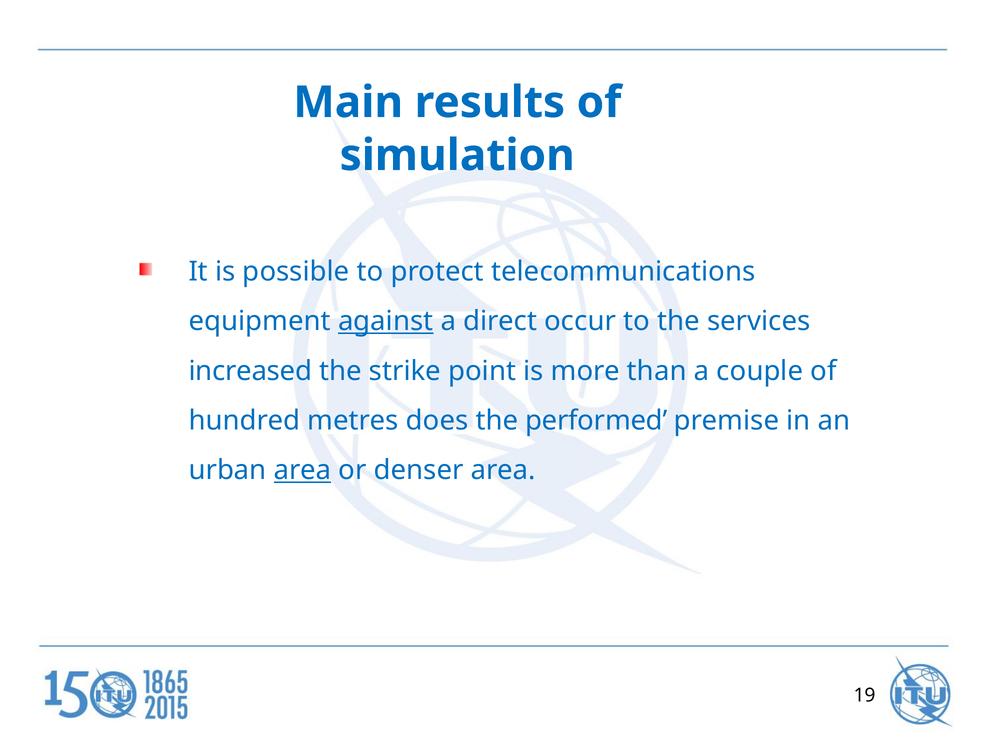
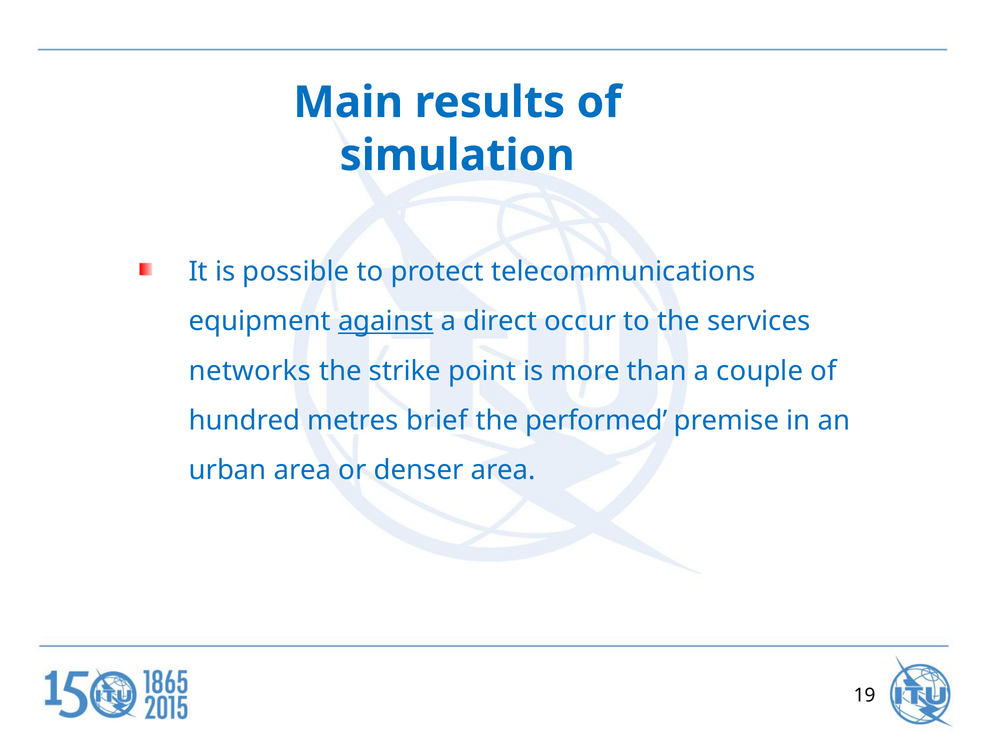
increased: increased -> networks
does: does -> brief
area at (303, 470) underline: present -> none
